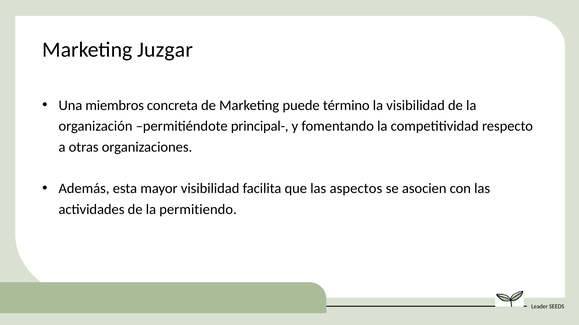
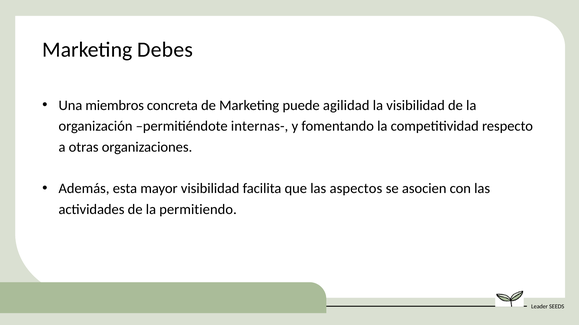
Juzgar: Juzgar -> Debes
término: término -> agilidad
principal-: principal- -> internas-
